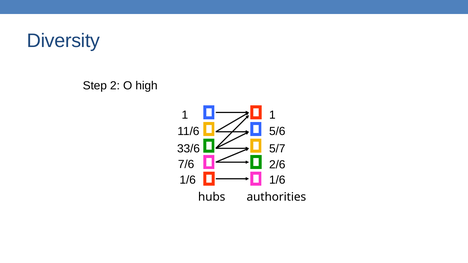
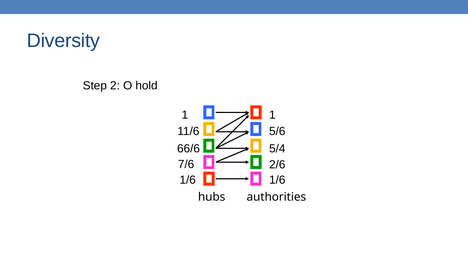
high: high -> hold
33/6: 33/6 -> 66/6
5/7: 5/7 -> 5/4
